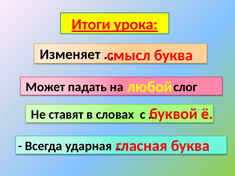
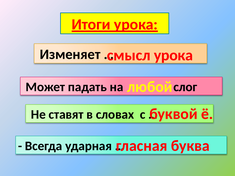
буква at (173, 55): буква -> урока
